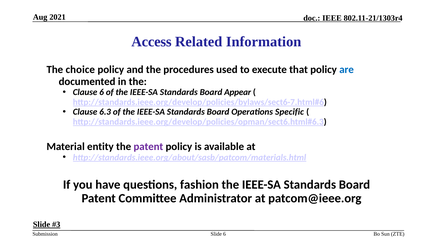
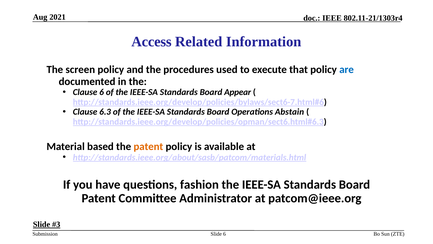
choice: choice -> screen
Specific: Specific -> Abstain
entity: entity -> based
patent at (148, 146) colour: purple -> orange
